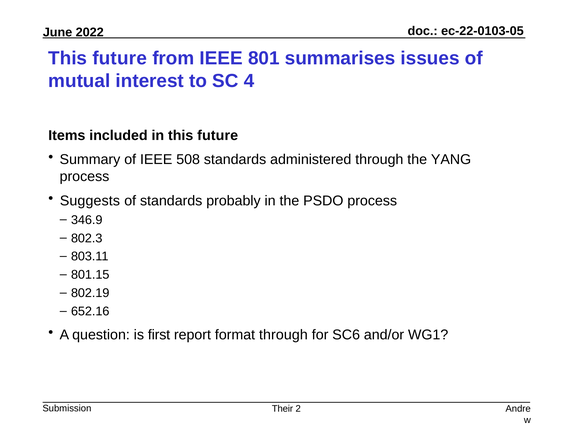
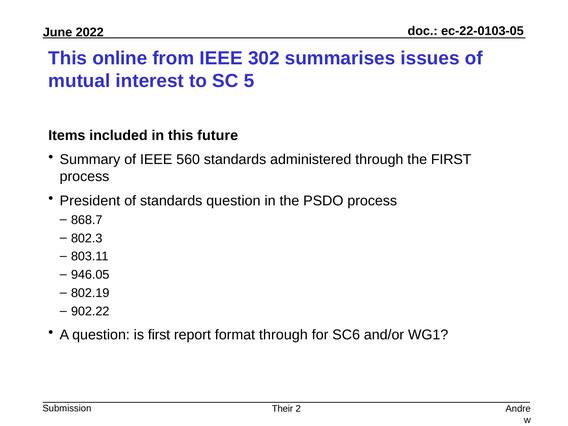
future at (120, 58): future -> online
801: 801 -> 302
4: 4 -> 5
508: 508 -> 560
the YANG: YANG -> FIRST
Suggests: Suggests -> President
standards probably: probably -> question
346.9: 346.9 -> 868.7
801.15: 801.15 -> 946.05
652.16: 652.16 -> 902.22
